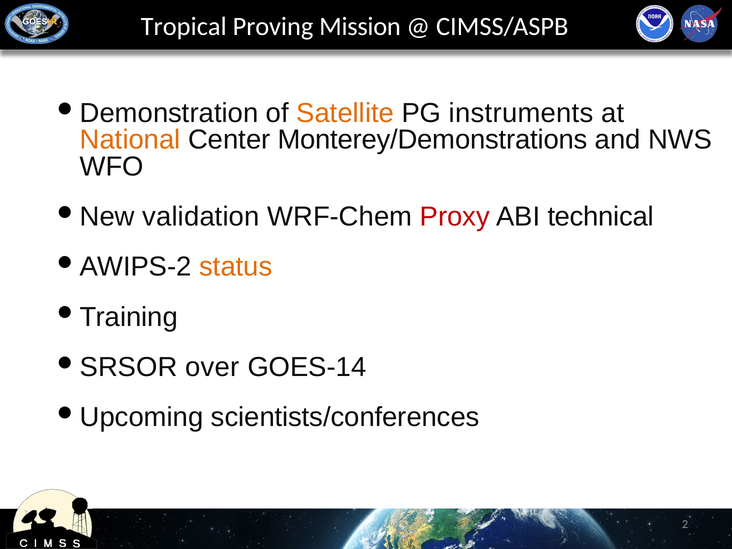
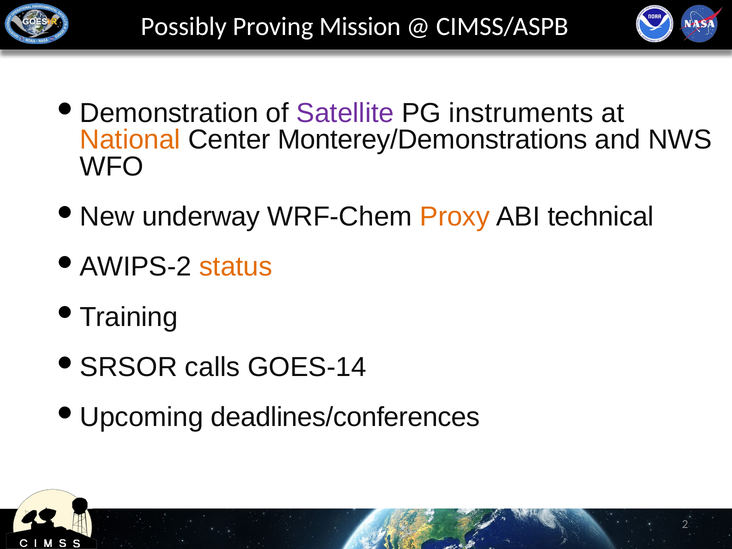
Tropical: Tropical -> Possibly
Satellite colour: orange -> purple
validation: validation -> underway
Proxy colour: red -> orange
over: over -> calls
scientists/conferences: scientists/conferences -> deadlines/conferences
